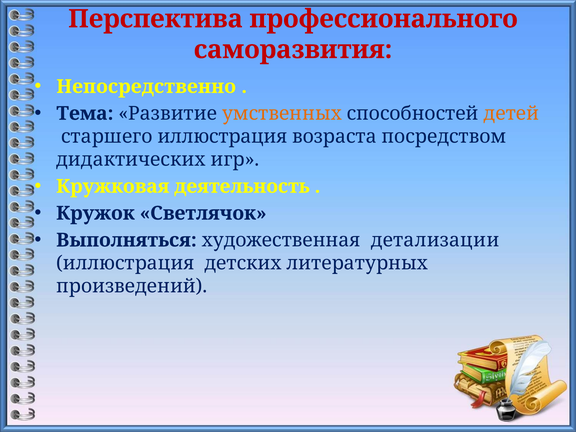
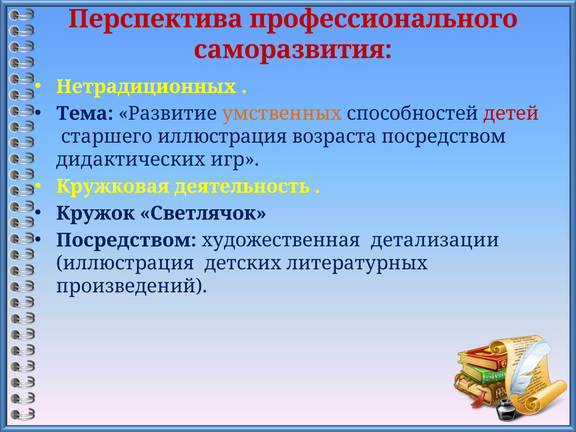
Непосредственно: Непосредственно -> Нетрадиционных
детей colour: orange -> red
Выполняться at (126, 240): Выполняться -> Посредством
